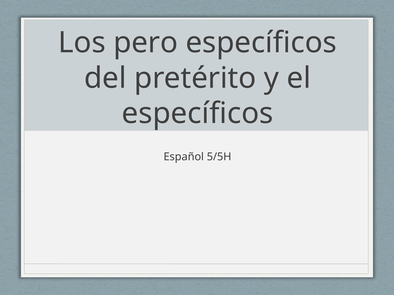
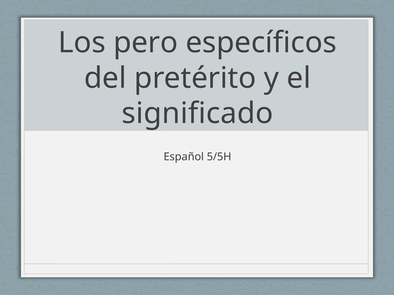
específicos at (198, 114): específicos -> significado
